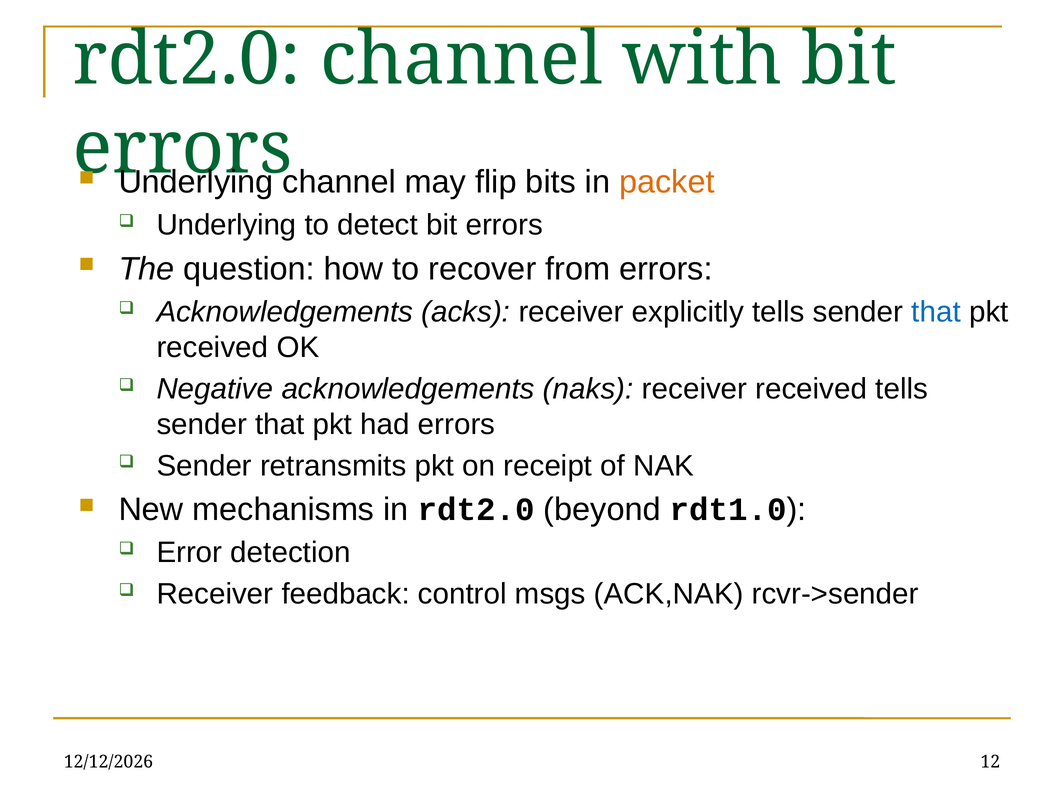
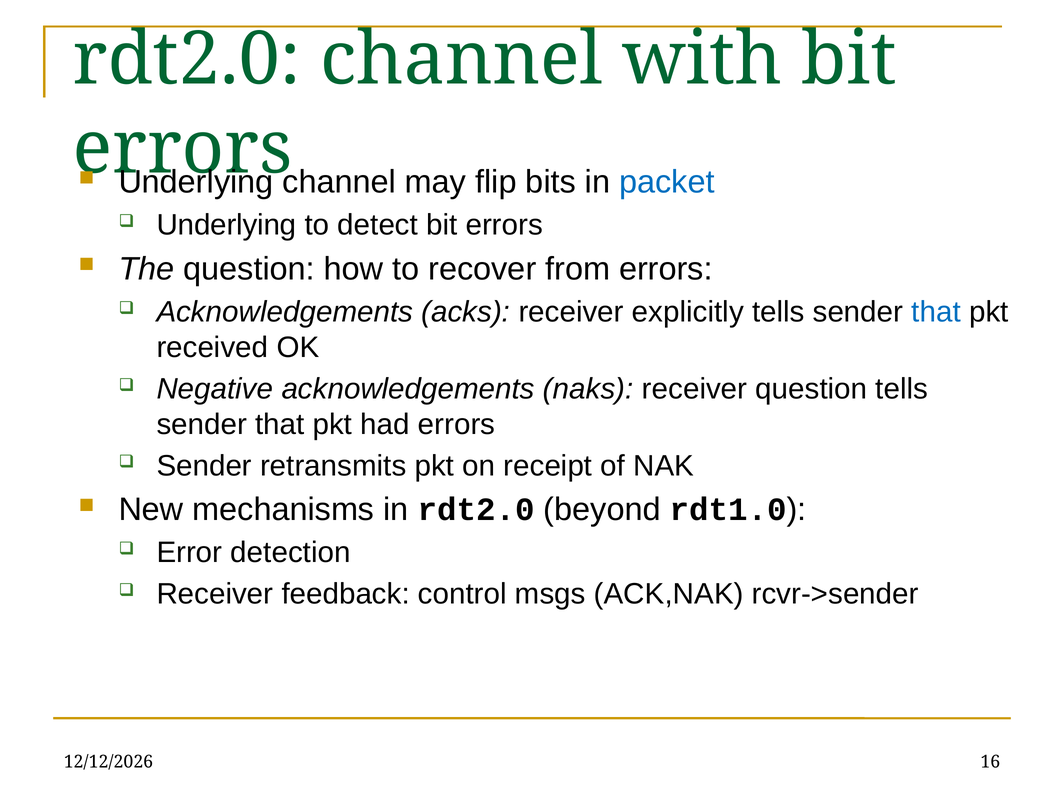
packet colour: orange -> blue
receiver received: received -> question
12: 12 -> 16
